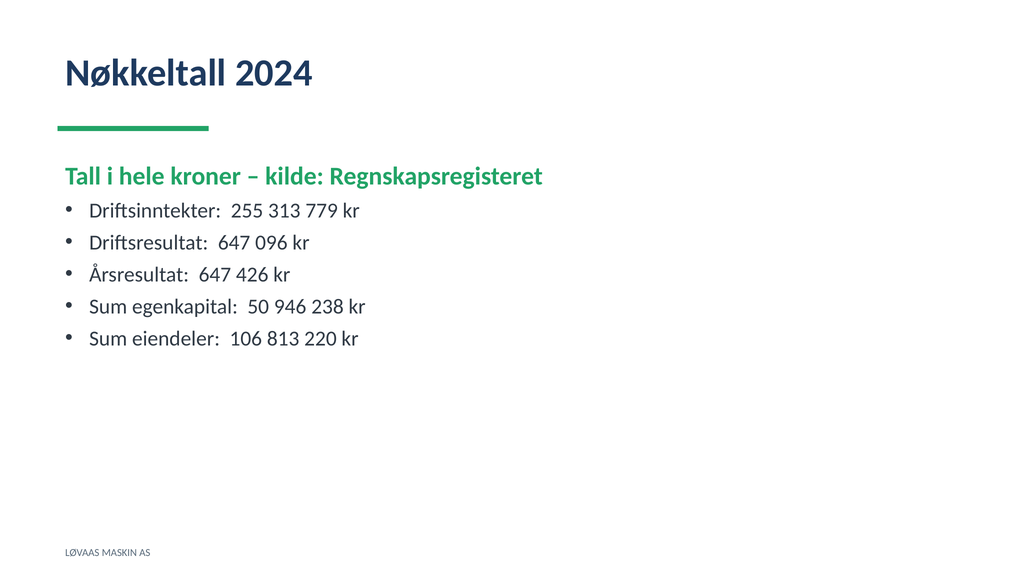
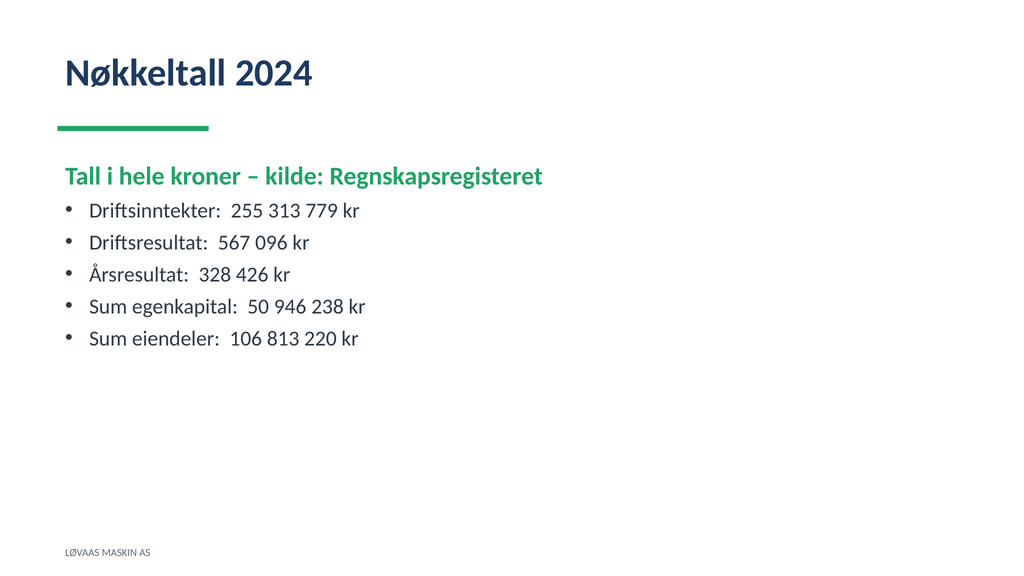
Driftsresultat 647: 647 -> 567
Årsresultat 647: 647 -> 328
